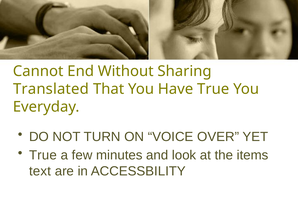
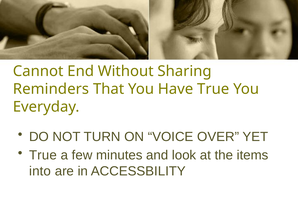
Translated: Translated -> Reminders
text: text -> into
